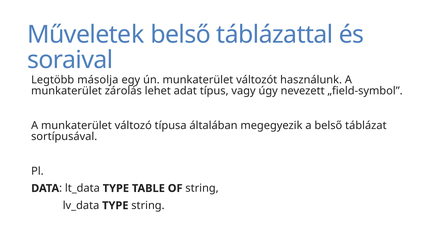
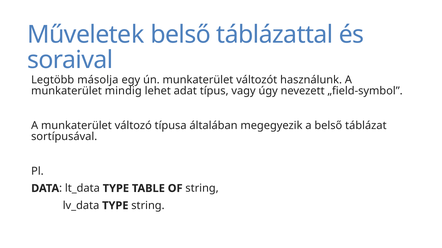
zárolás: zárolás -> mindig
